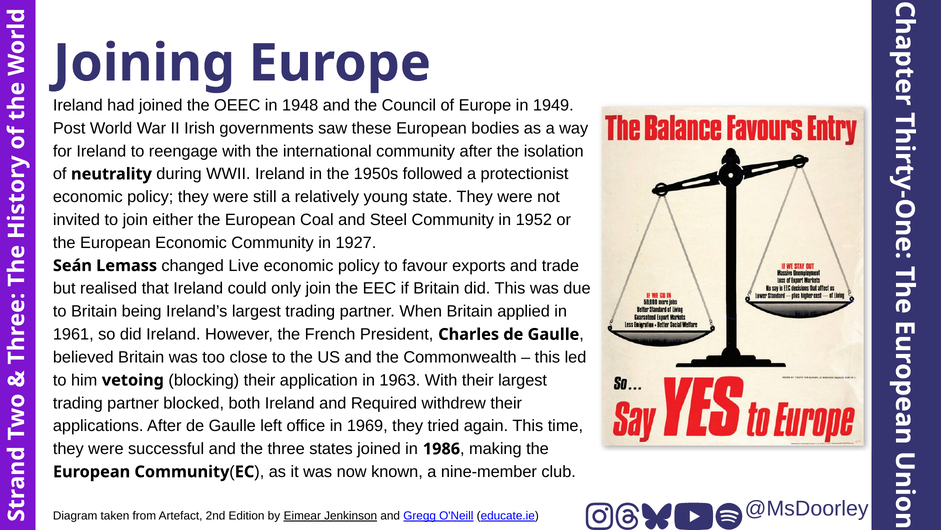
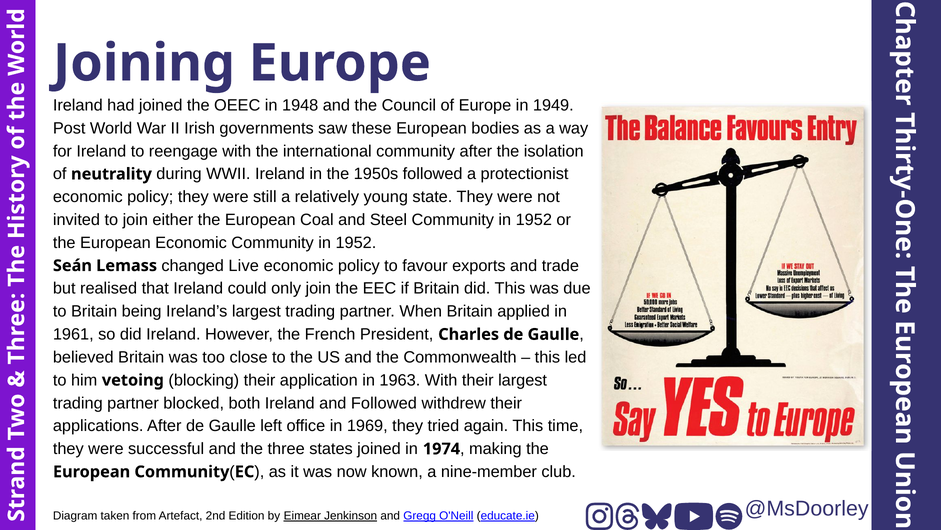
Economic Community in 1927: 1927 -> 1952
and Required: Required -> Followed
1986: 1986 -> 1974
